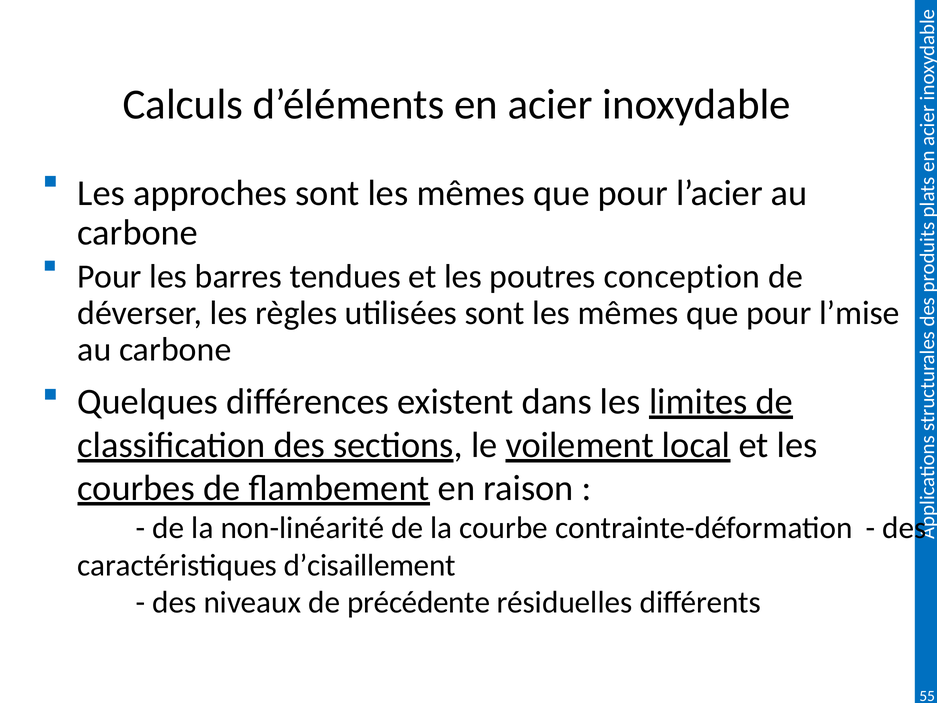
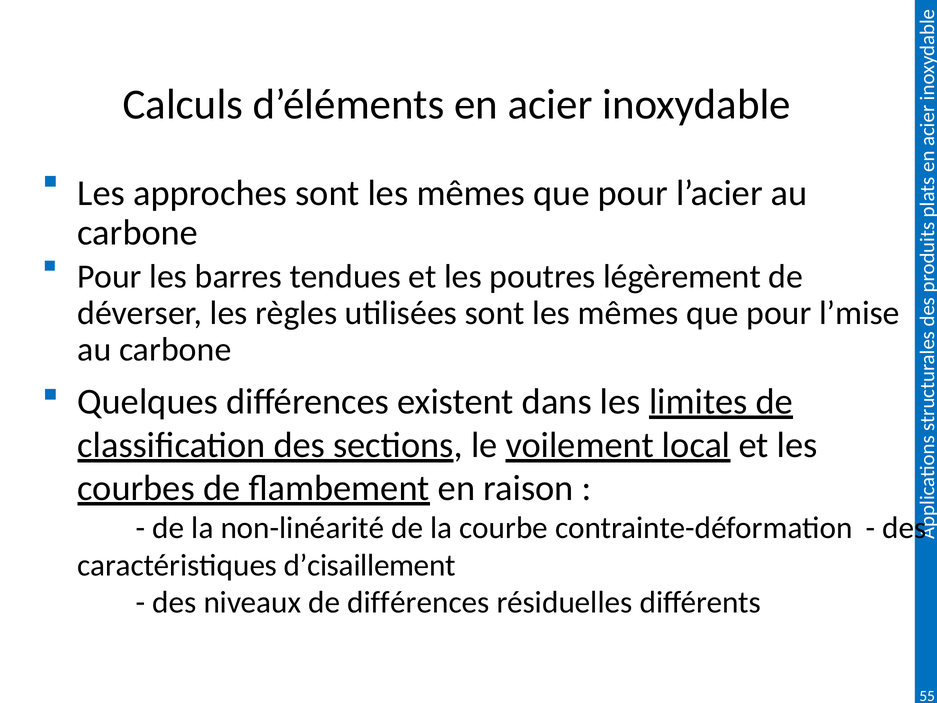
conception: conception -> légèrement
de précédente: précédente -> différences
